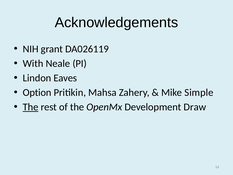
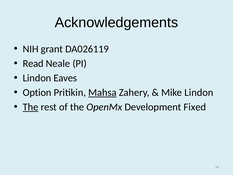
With: With -> Read
Mahsa underline: none -> present
Mike Simple: Simple -> Lindon
Draw: Draw -> Fixed
